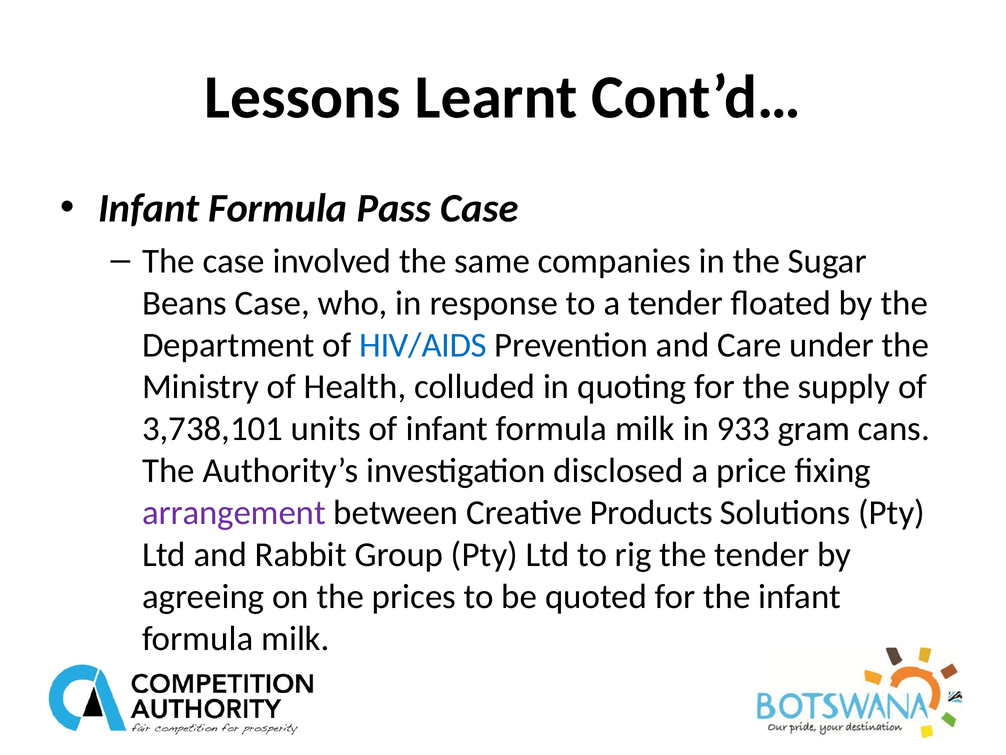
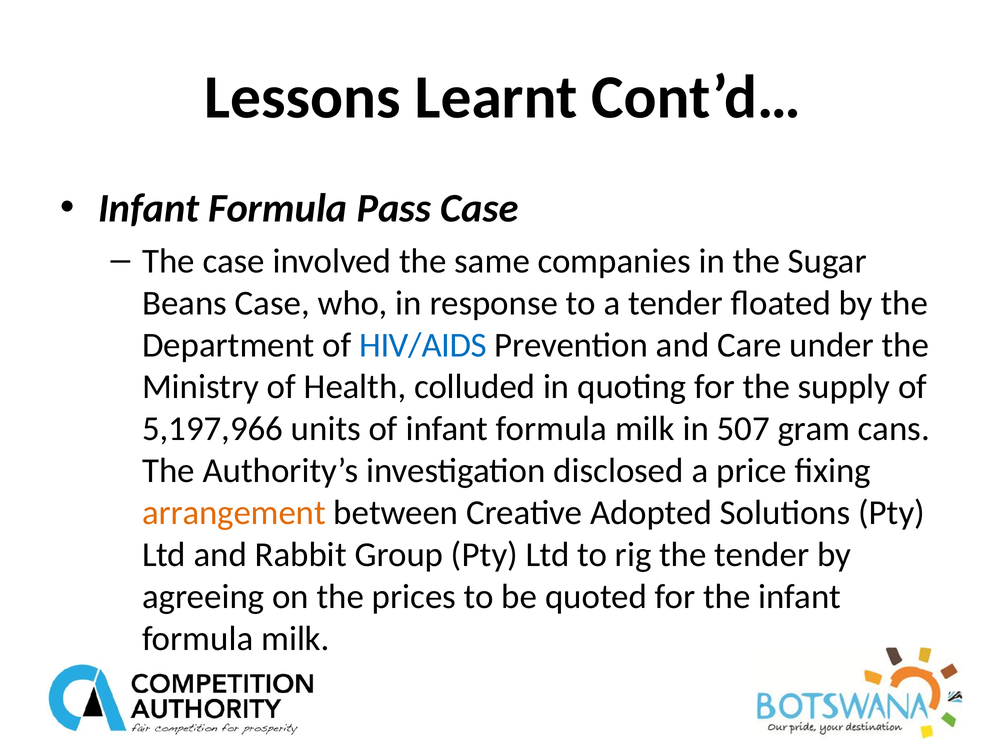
3,738,101: 3,738,101 -> 5,197,966
933: 933 -> 507
arrangement colour: purple -> orange
Products: Products -> Adopted
